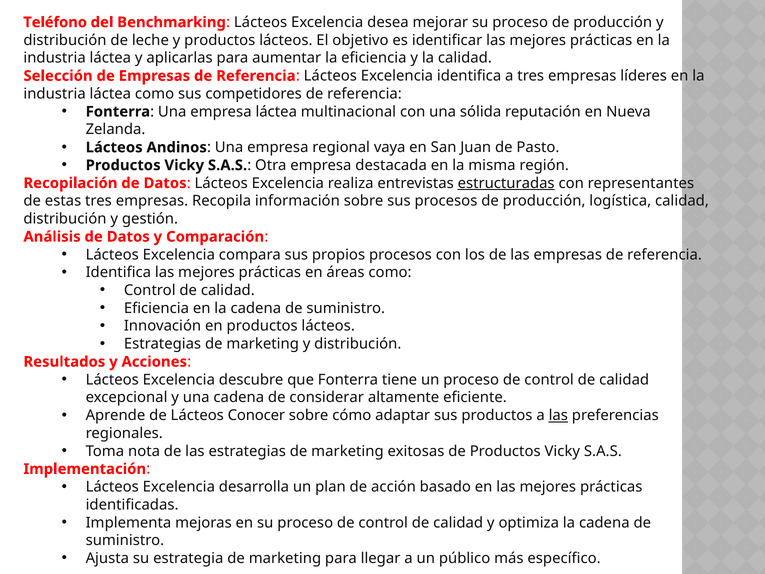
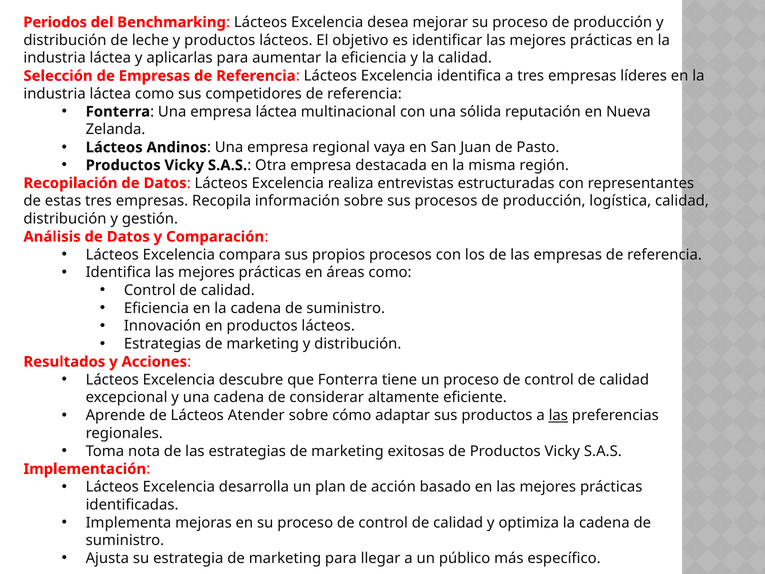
Teléfono: Teléfono -> Periodos
estructuradas underline: present -> none
Conocer: Conocer -> Atender
